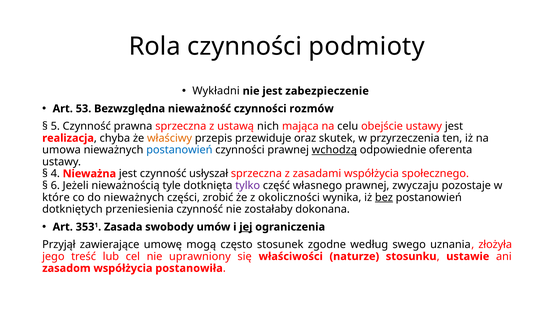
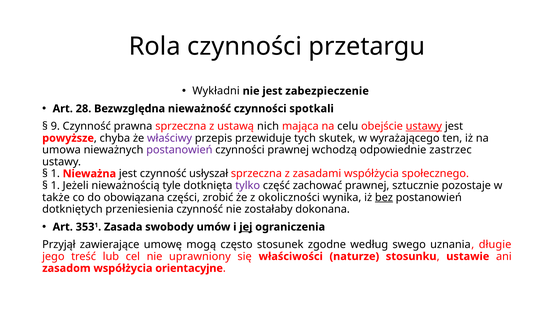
podmioty: podmioty -> przetargu
53: 53 -> 28
rozmów: rozmów -> spotkali
5: 5 -> 9
ustawy at (424, 126) underline: none -> present
realizacja: realizacja -> powyższe
właściwy colour: orange -> purple
oraz: oraz -> tych
przyrzeczenia: przyrzeczenia -> wyrażającego
postanowień at (179, 150) colour: blue -> purple
wchodzą underline: present -> none
oferenta: oferenta -> zastrzec
4 at (55, 173): 4 -> 1
6 at (55, 185): 6 -> 1
własnego: własnego -> zachować
zwyczaju: zwyczaju -> sztucznie
które: które -> także
do nieważnych: nieważnych -> obowiązana
złożyła: złożyła -> długie
postanowiła: postanowiła -> orientacyjne
